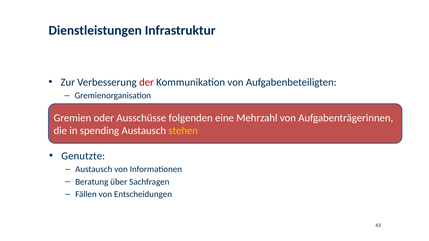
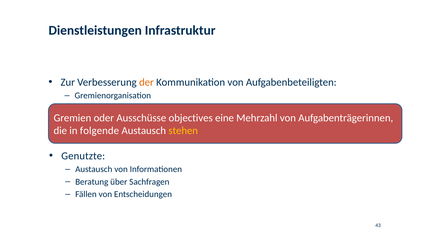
der colour: red -> orange
folgenden: folgenden -> objectives
spending: spending -> folgende
